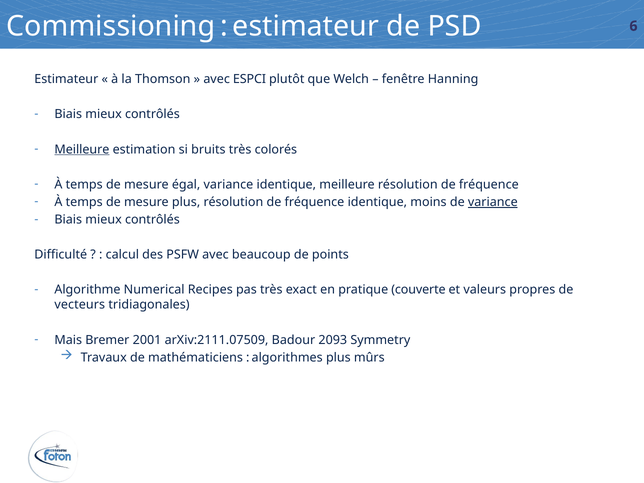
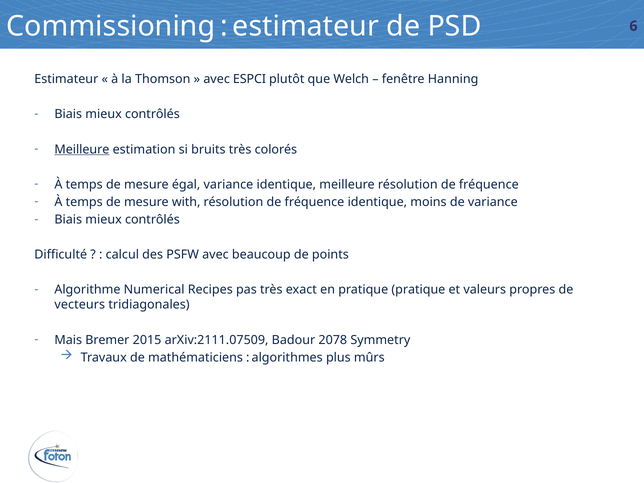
mesure plus: plus -> with
variance at (493, 202) underline: present -> none
pratique couverte: couverte -> pratique
2001: 2001 -> 2015
2093: 2093 -> 2078
